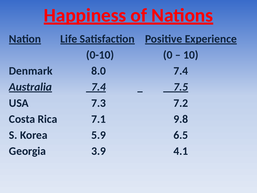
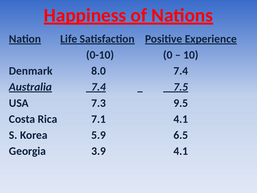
7.2: 7.2 -> 9.5
7.1 9.8: 9.8 -> 4.1
